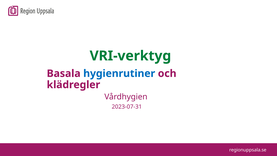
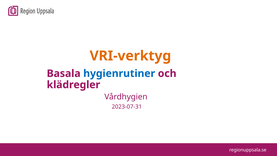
VRI-verktyg colour: green -> orange
